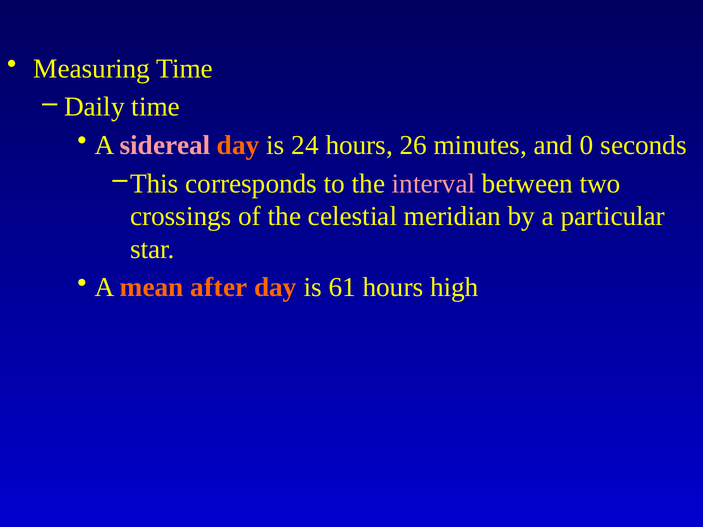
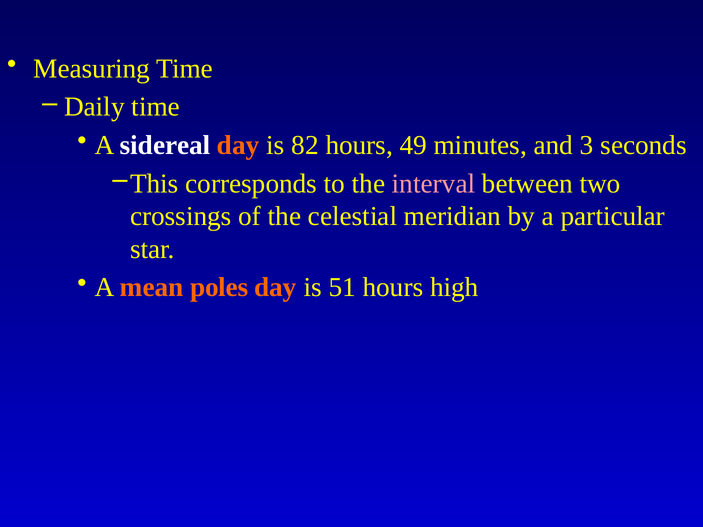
sidereal colour: pink -> white
24: 24 -> 82
26: 26 -> 49
0: 0 -> 3
after: after -> poles
61: 61 -> 51
